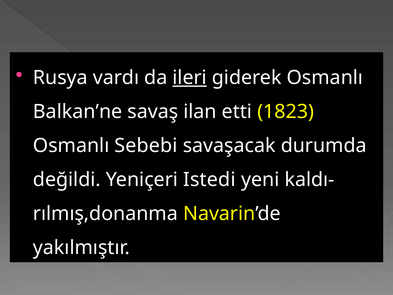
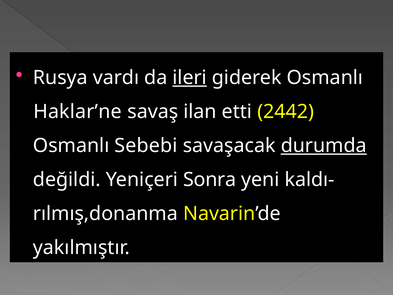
Balkan’ne: Balkan’ne -> Haklar’ne
1823: 1823 -> 2442
durumda underline: none -> present
Istedi: Istedi -> Sonra
